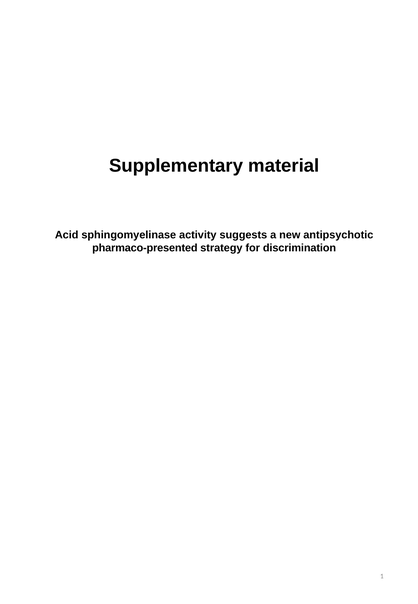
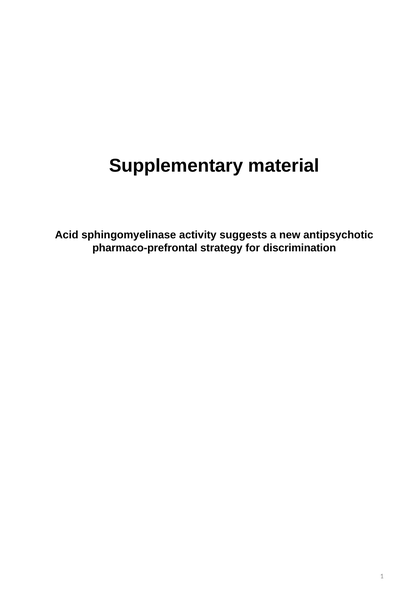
pharmaco-presented: pharmaco-presented -> pharmaco-prefrontal
